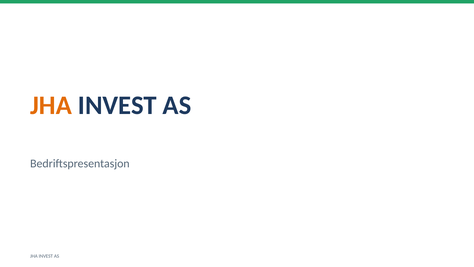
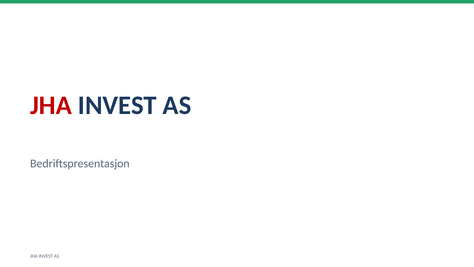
JHA at (51, 105) colour: orange -> red
